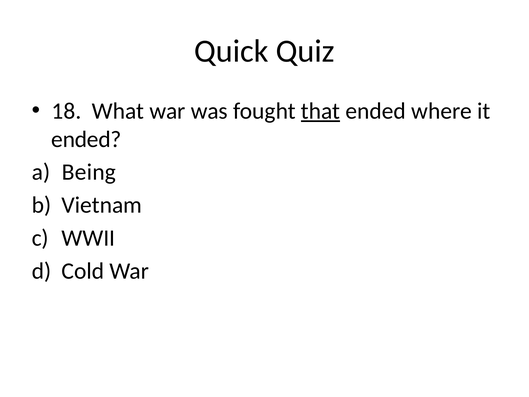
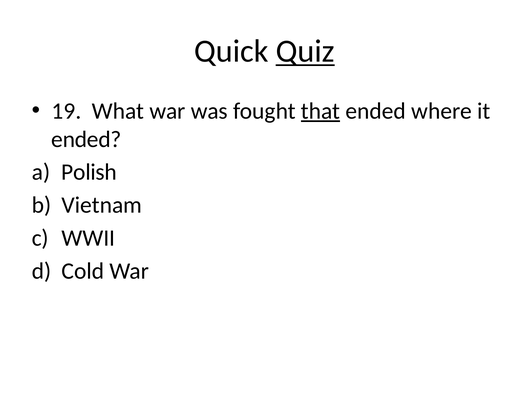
Quiz underline: none -> present
18: 18 -> 19
Being: Being -> Polish
